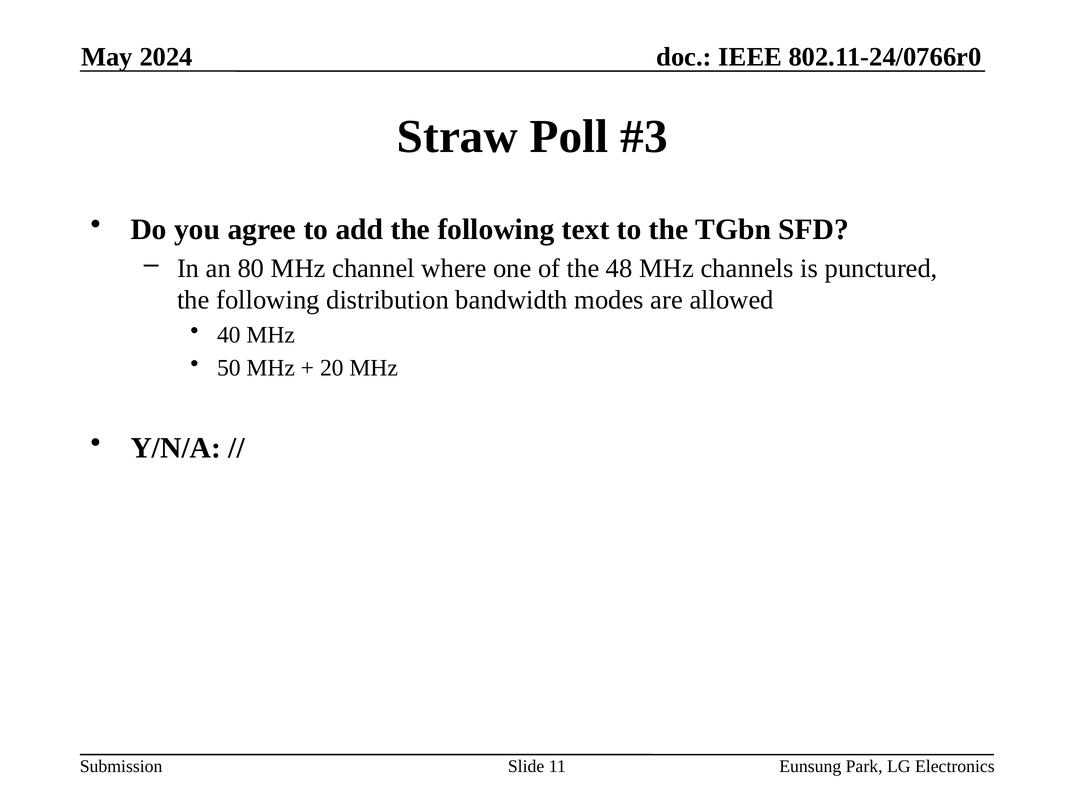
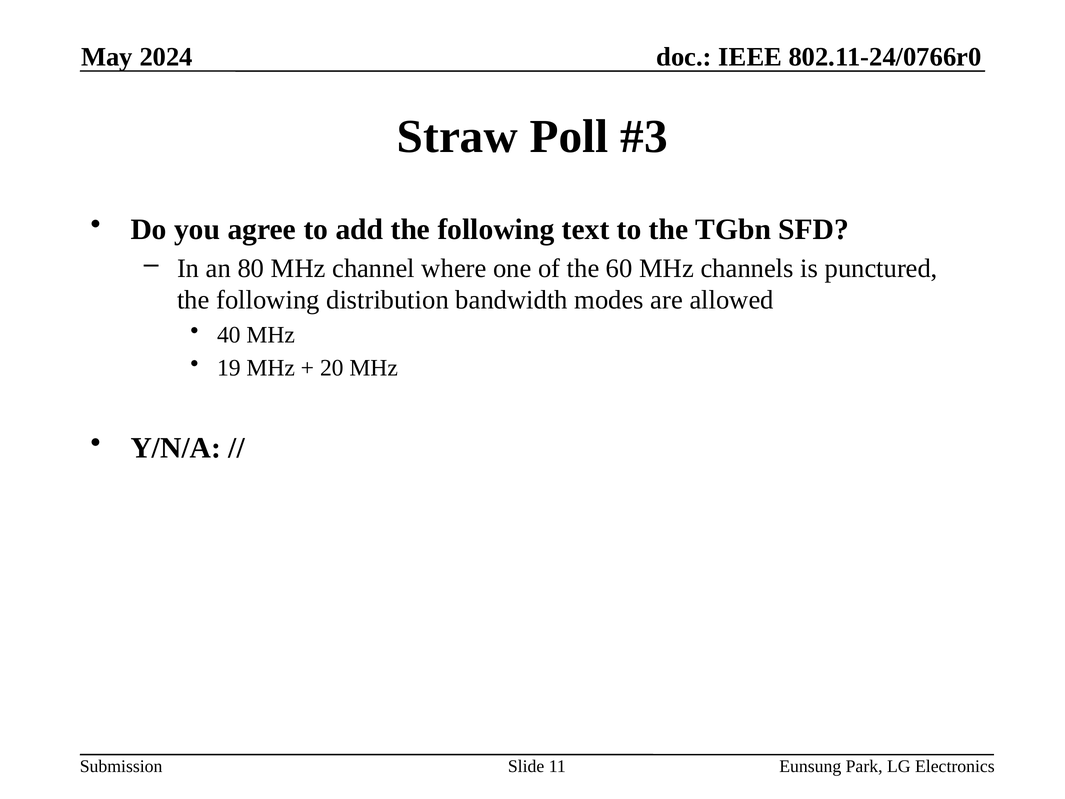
48: 48 -> 60
50: 50 -> 19
